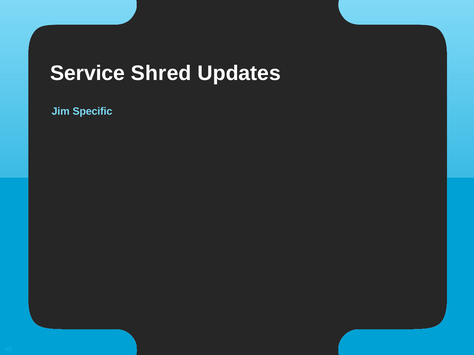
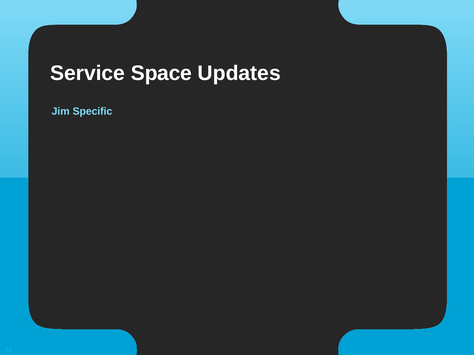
Shred: Shred -> Space
